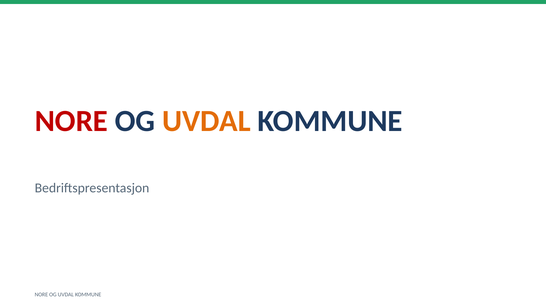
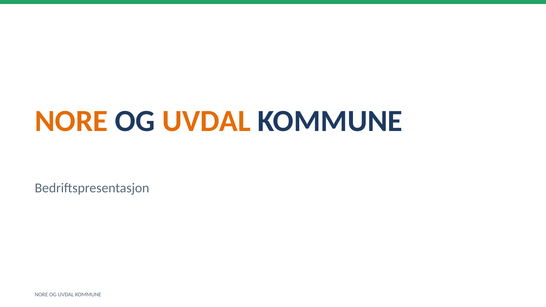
NORE at (71, 121) colour: red -> orange
